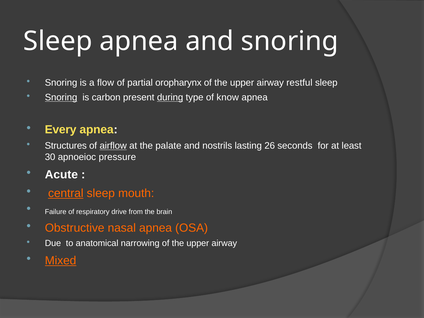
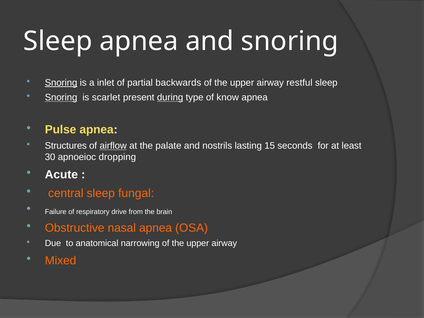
Snoring at (61, 83) underline: none -> present
flow: flow -> inlet
oropharynx: oropharynx -> backwards
carbon: carbon -> scarlet
Every: Every -> Pulse
26: 26 -> 15
pressure: pressure -> dropping
central underline: present -> none
mouth: mouth -> fungal
Mixed underline: present -> none
